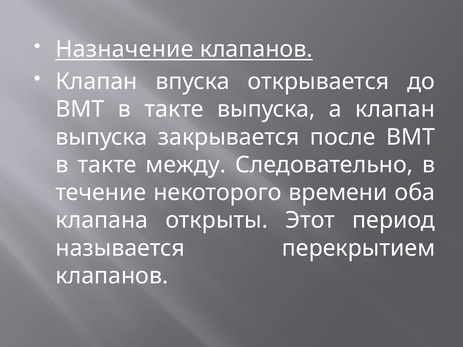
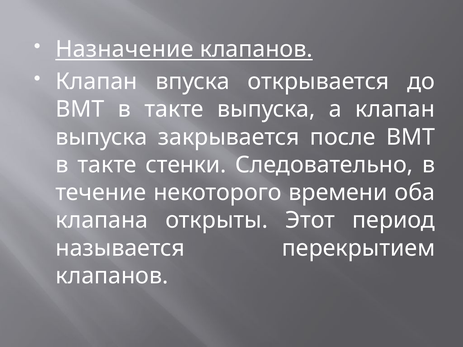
между: между -> стенки
